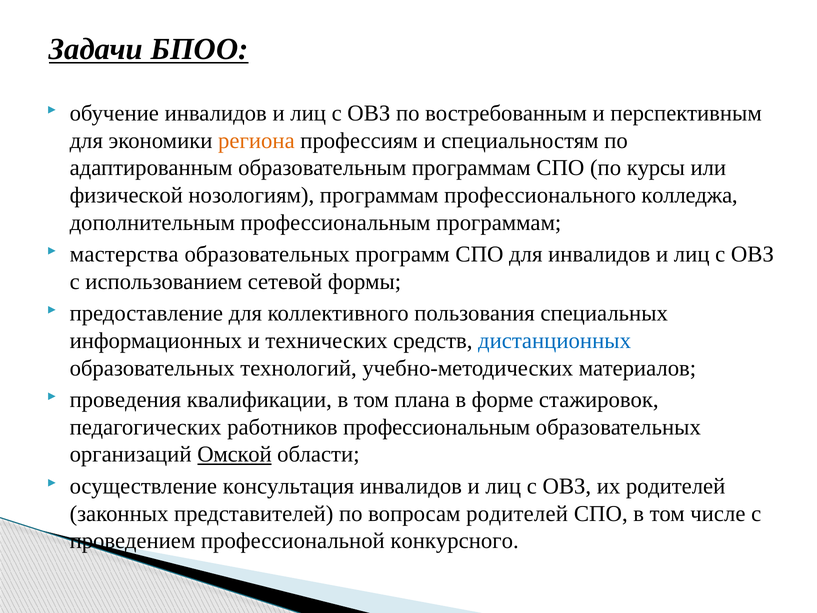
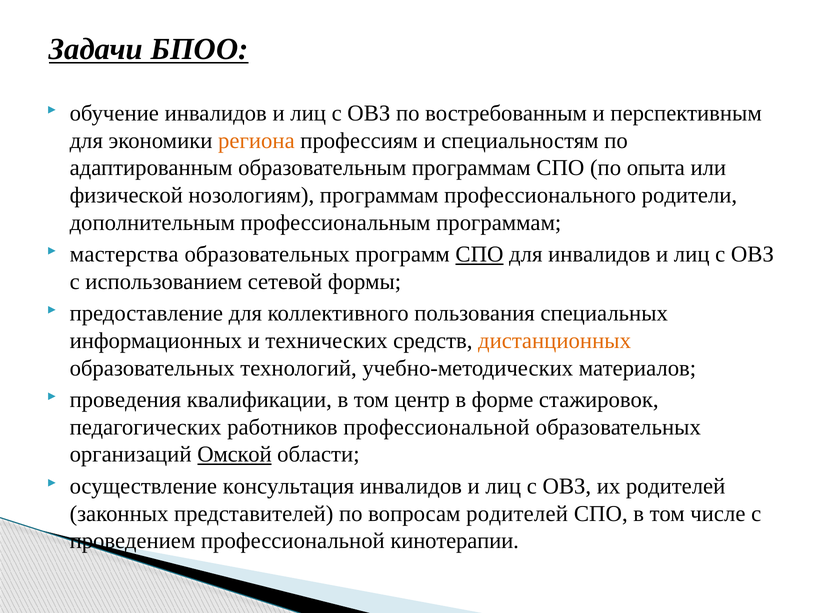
курсы: курсы -> опыта
колледжа: колледжа -> родители
СПО at (479, 254) underline: none -> present
дистанционных colour: blue -> orange
плана: плана -> центр
работников профессиональным: профессиональным -> профессиональной
конкурсного: конкурсного -> кинотерапии
